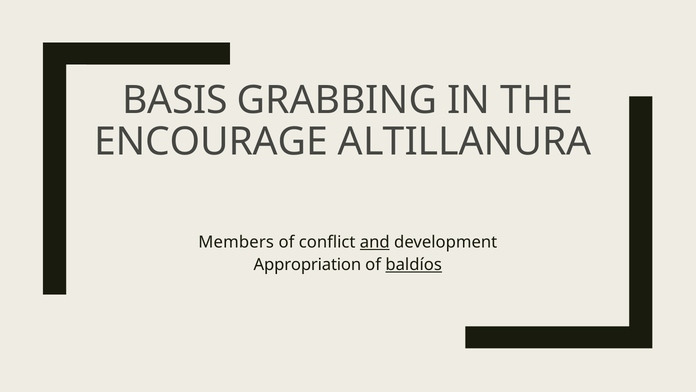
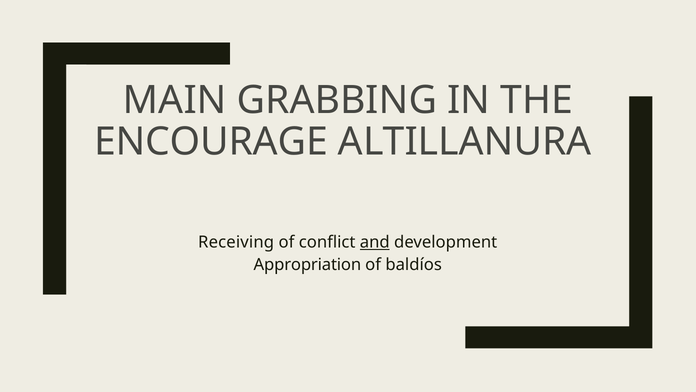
BASIS: BASIS -> MAIN
Members: Members -> Receiving
baldíos underline: present -> none
